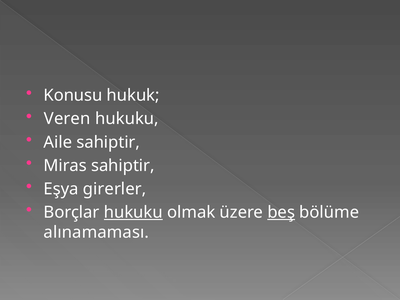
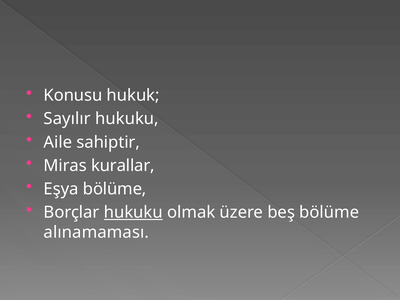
Veren: Veren -> Sayılır
Miras sahiptir: sahiptir -> kurallar
Eşya girerler: girerler -> bölüme
beş underline: present -> none
